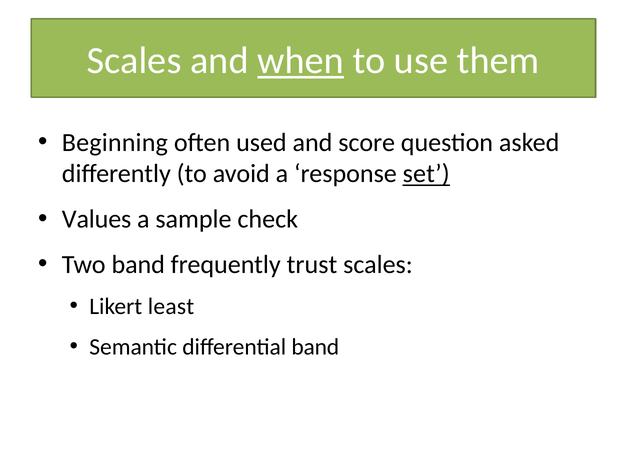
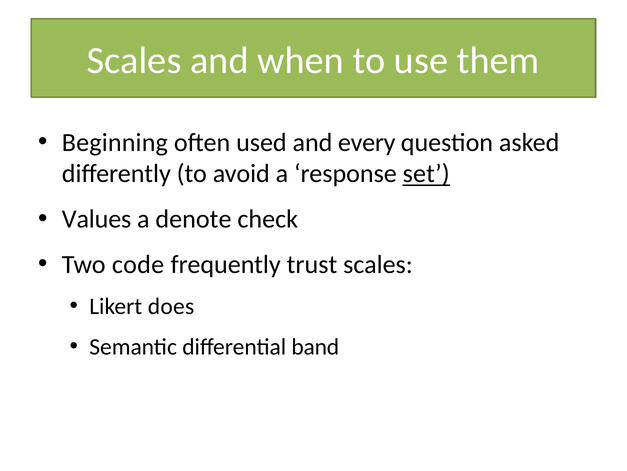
when underline: present -> none
score: score -> every
sample: sample -> denote
Two band: band -> code
least: least -> does
